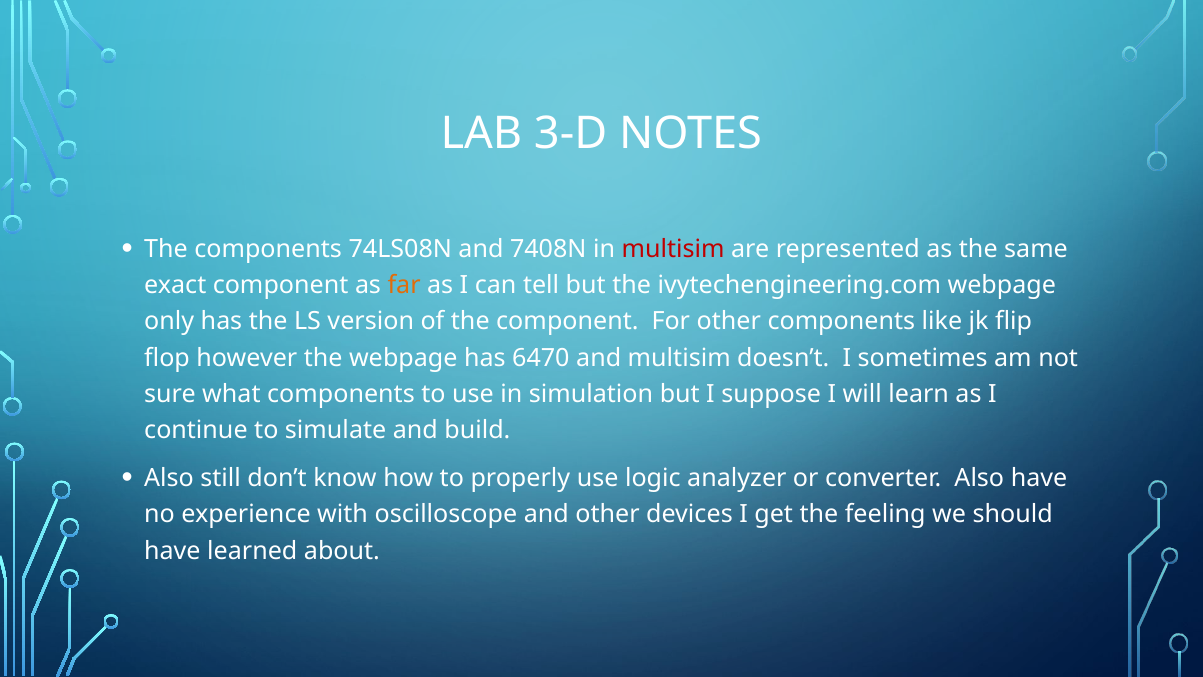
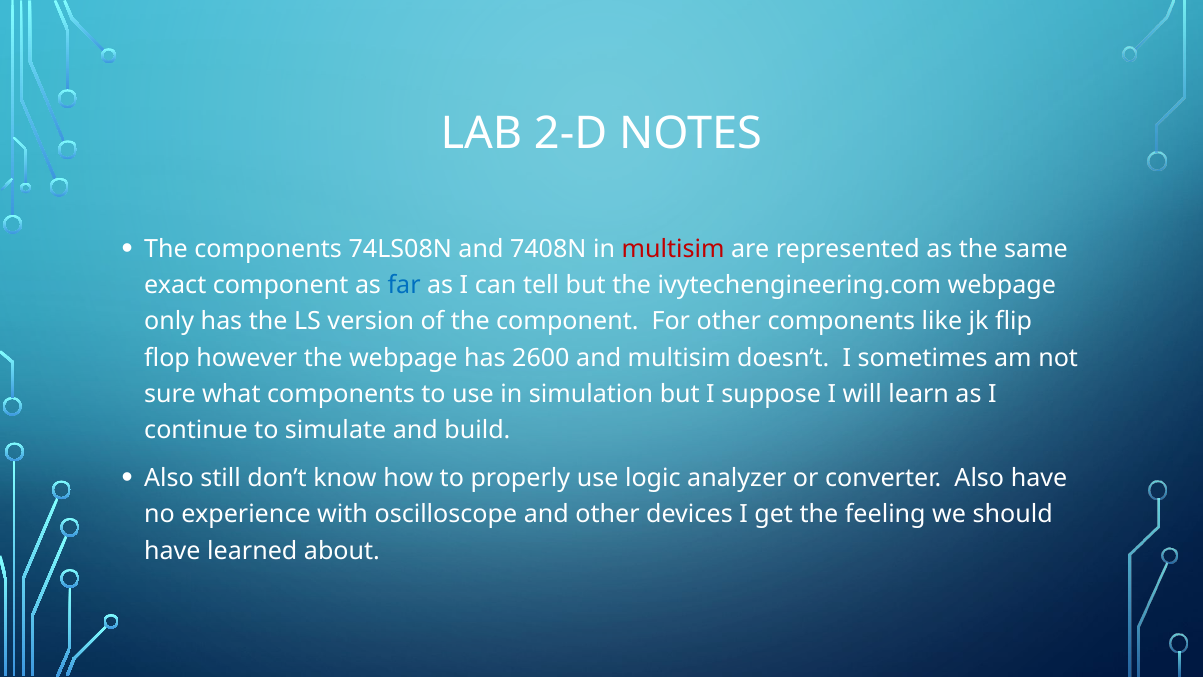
3-D: 3-D -> 2-D
far colour: orange -> blue
6470: 6470 -> 2600
